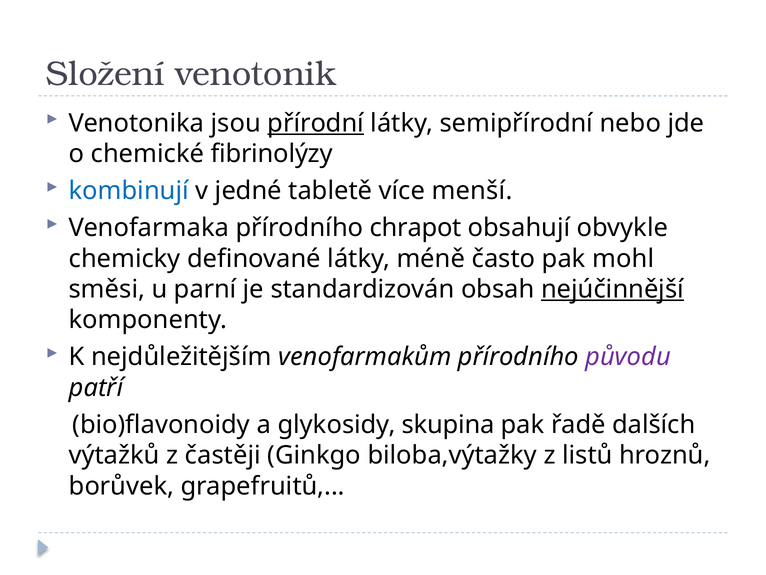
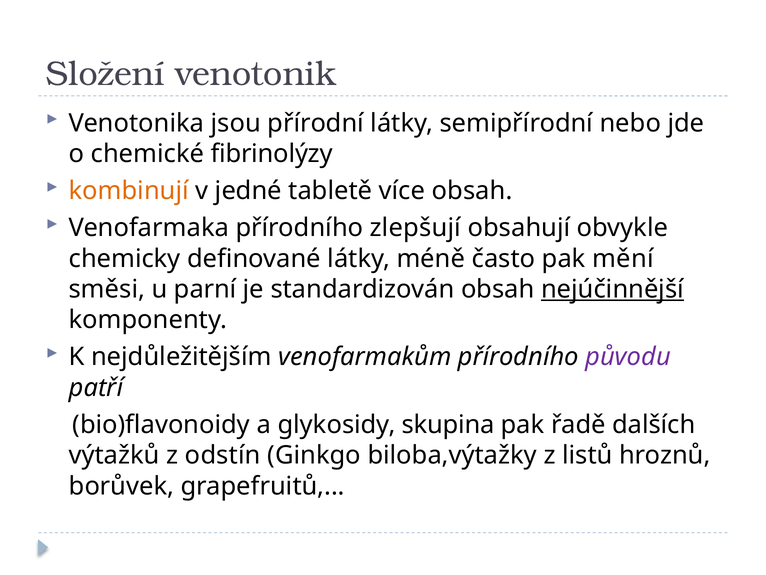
přírodní underline: present -> none
kombinují colour: blue -> orange
více menší: menší -> obsah
chrapot: chrapot -> zlepšují
mohl: mohl -> mění
častěji: častěji -> odstín
